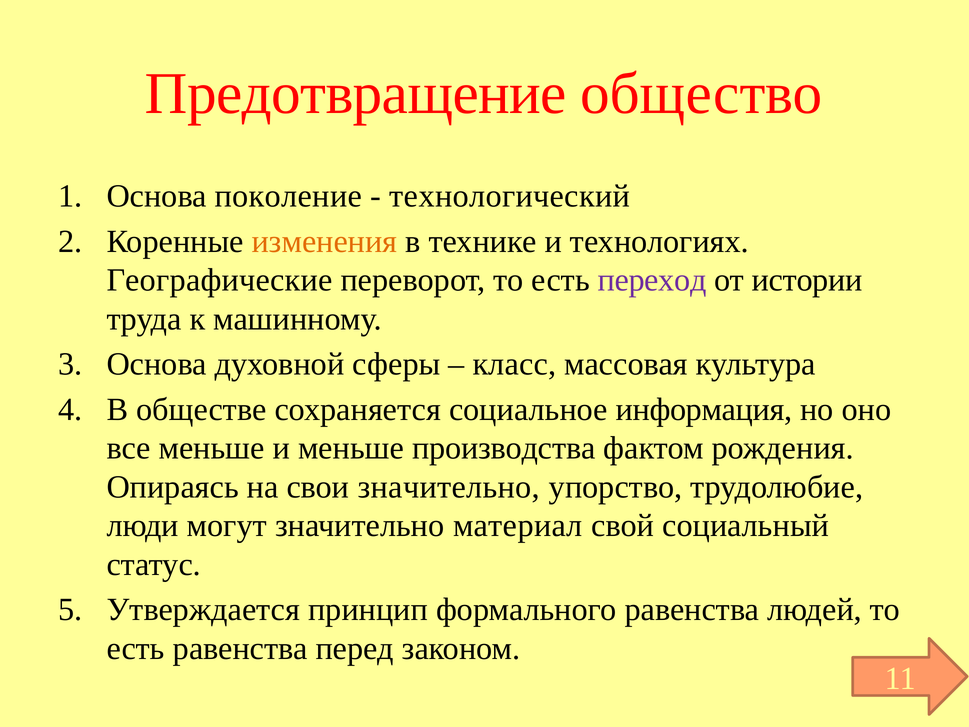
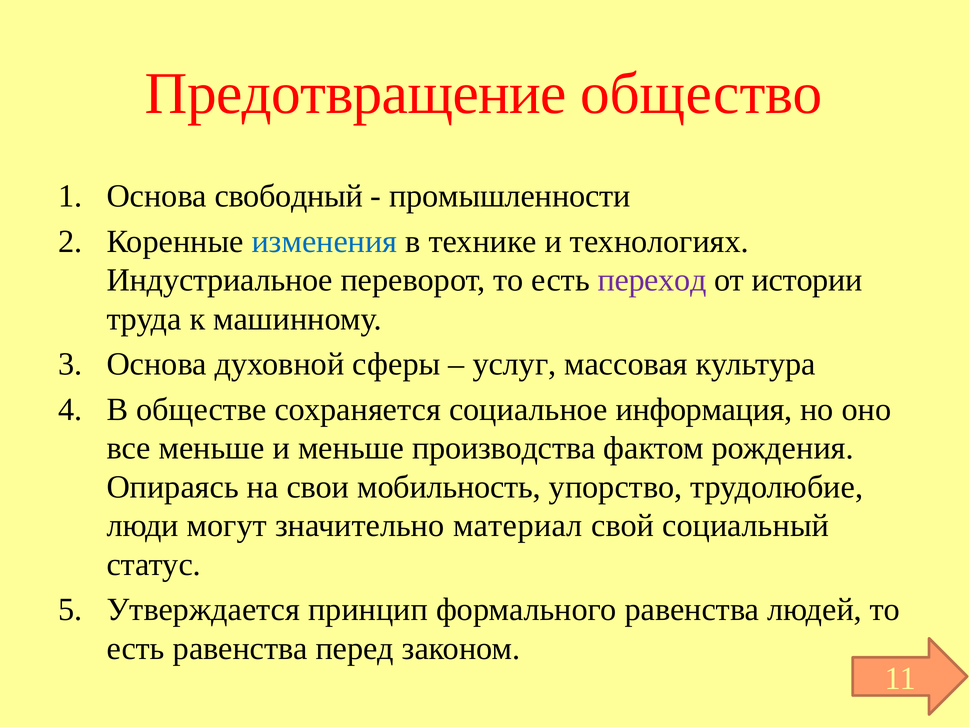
поколение: поколение -> свободный
технологический: технологический -> промышленности
изменения colour: orange -> blue
Географические: Географические -> Индустриальное
класс: класс -> услуг
свои значительно: значительно -> мобильность
